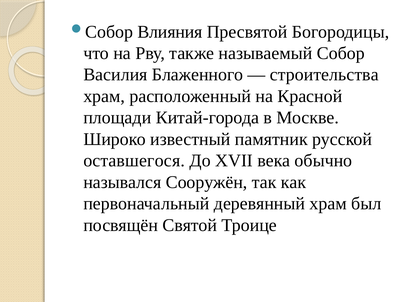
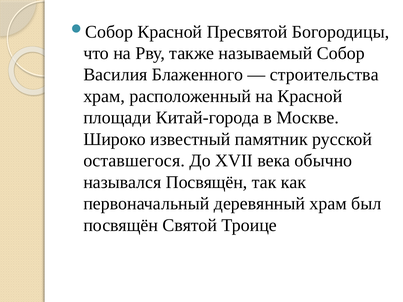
Влияния at (170, 32): Влияния -> Красной
назывался Сооружён: Сооружён -> Посвящён
